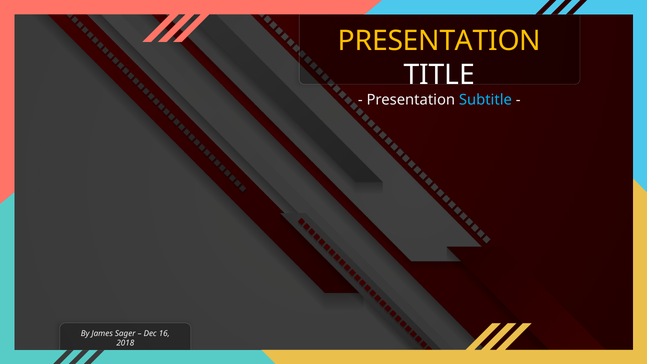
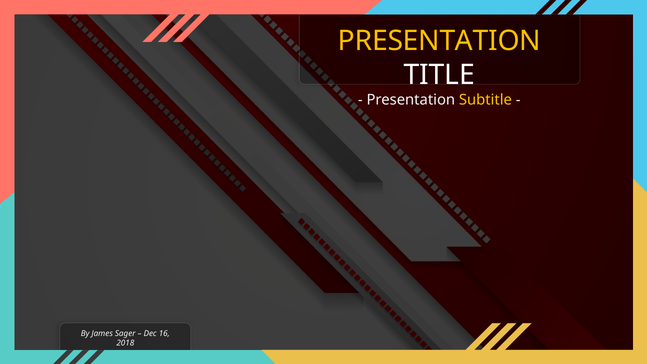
Subtitle colour: light blue -> yellow
